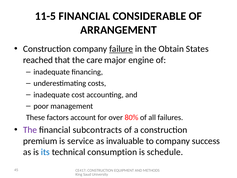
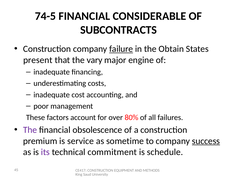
11-5: 11-5 -> 74-5
ARRANGEMENT: ARRANGEMENT -> SUBCONTRACTS
reached: reached -> present
care: care -> vary
subcontracts: subcontracts -> obsolescence
invaluable: invaluable -> sometime
success underline: none -> present
its colour: blue -> purple
consumption: consumption -> commitment
